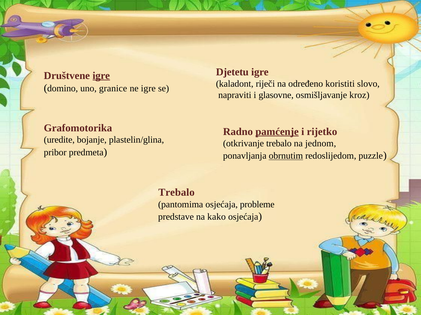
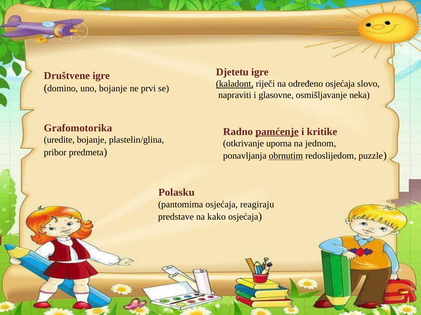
igre at (101, 76) underline: present -> none
kaladont underline: none -> present
određeno koristiti: koristiti -> osjećaja
uno granice: granice -> bojanje
ne igre: igre -> prvi
kroz: kroz -> neka
rijetko: rijetko -> kritike
otkrivanje trebalo: trebalo -> uporna
Trebalo at (176, 193): Trebalo -> Polasku
probleme: probleme -> reagiraju
